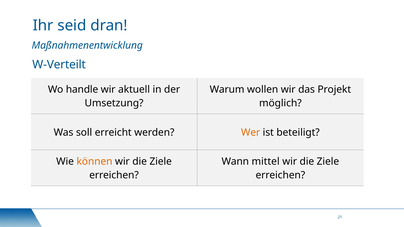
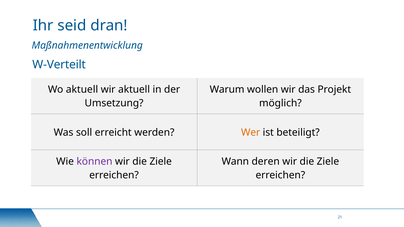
Wo handle: handle -> aktuell
können colour: orange -> purple
mittel: mittel -> deren
